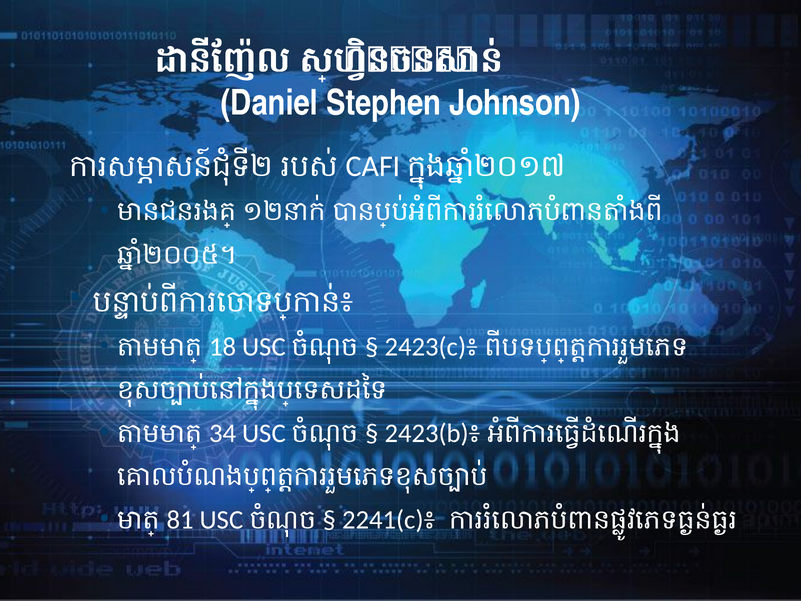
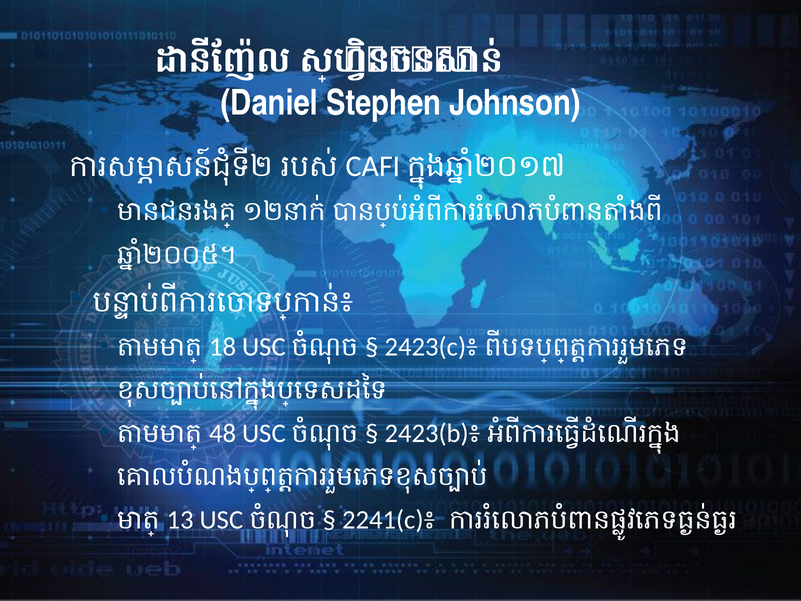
34: 34 -> 48
81: 81 -> 13
